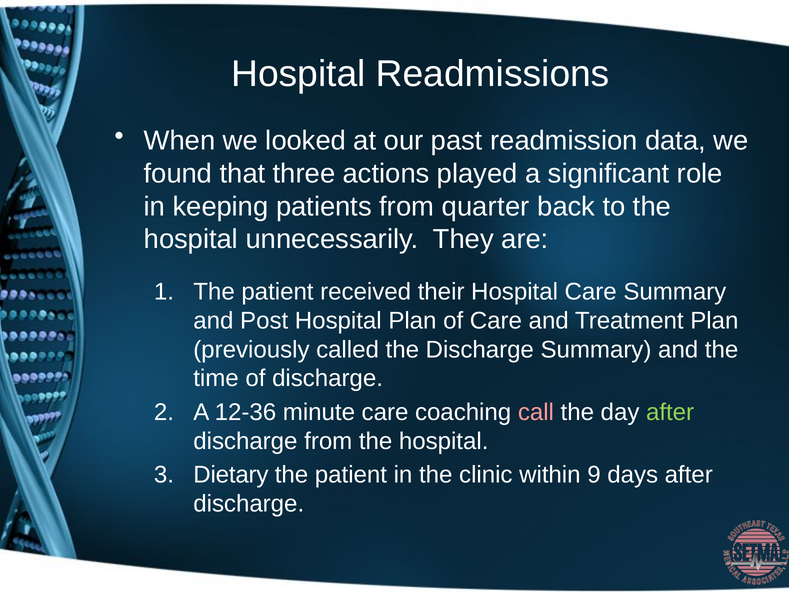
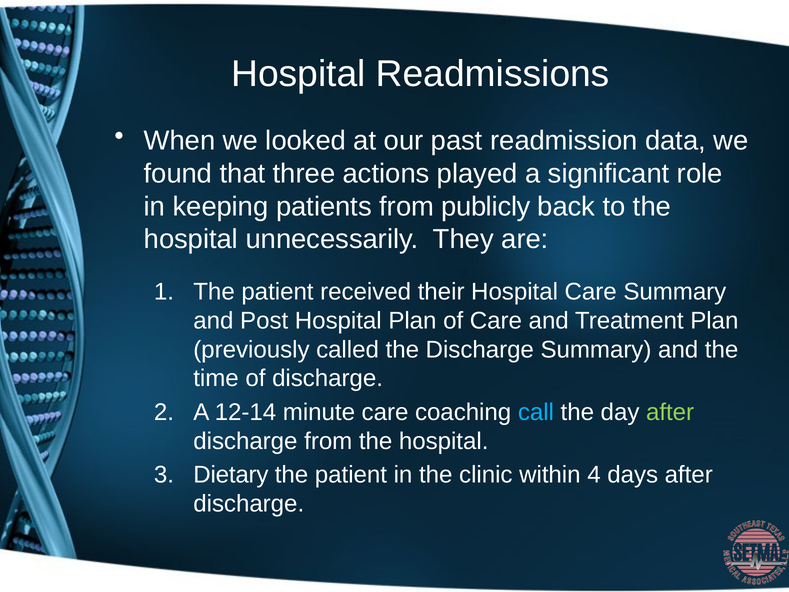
quarter: quarter -> publicly
12-36: 12-36 -> 12-14
call colour: pink -> light blue
9: 9 -> 4
